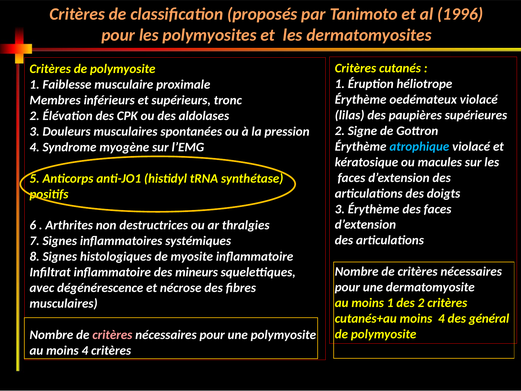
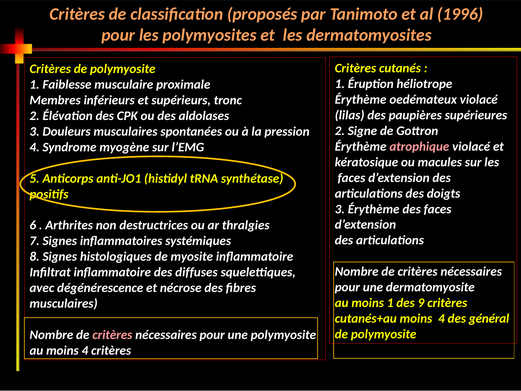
atrophique colour: light blue -> pink
mineurs: mineurs -> diffuses
des 2: 2 -> 9
